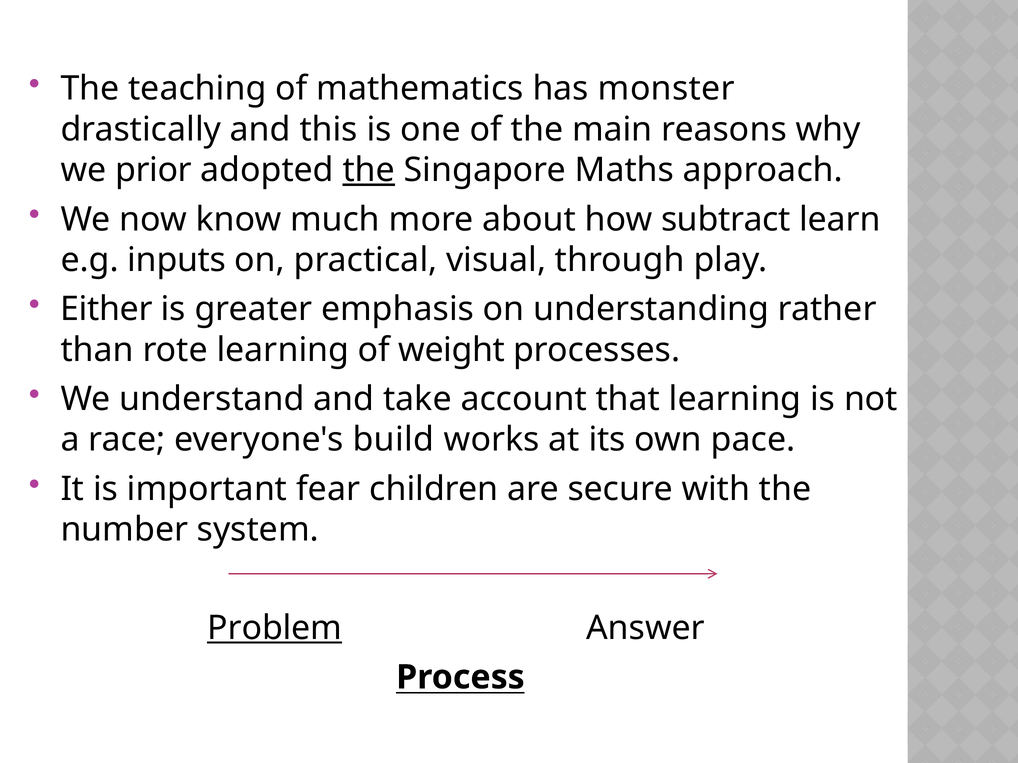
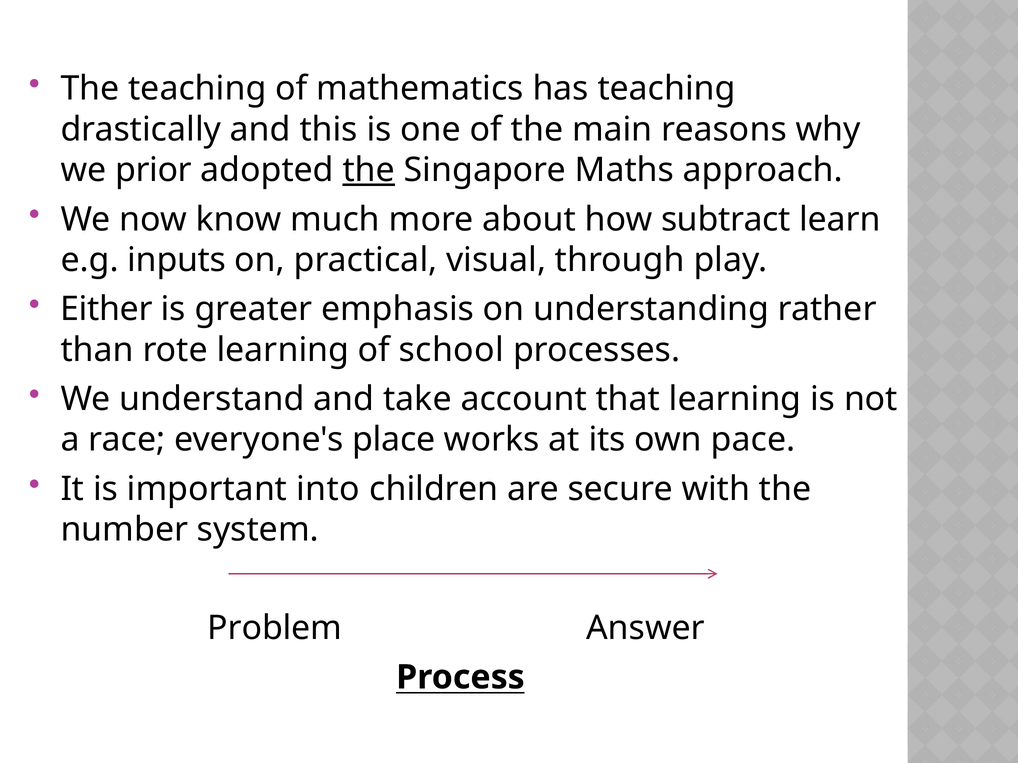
has monster: monster -> teaching
weight: weight -> school
build: build -> place
fear: fear -> into
Problem underline: present -> none
